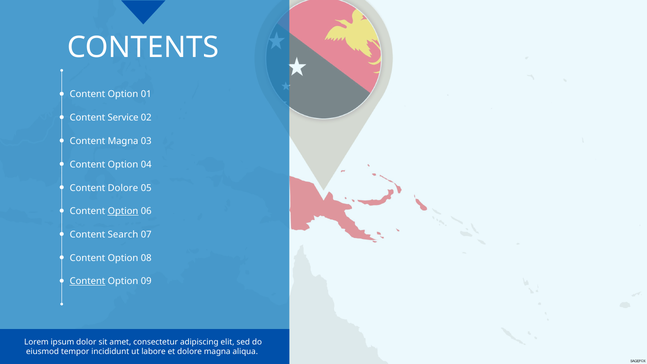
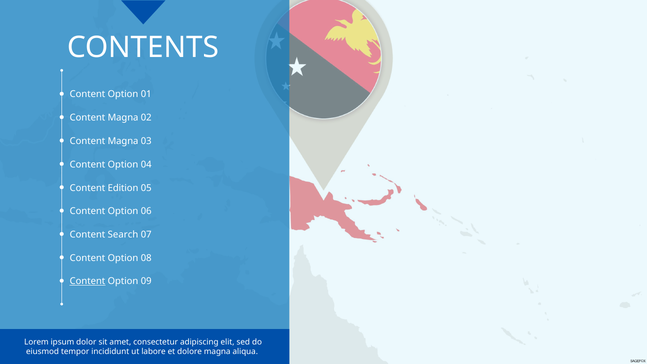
Service at (123, 118): Service -> Magna
Content Dolore: Dolore -> Edition
Option at (123, 211) underline: present -> none
